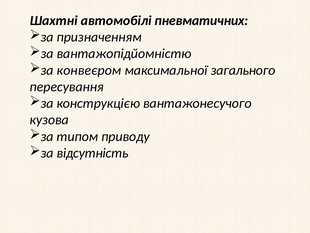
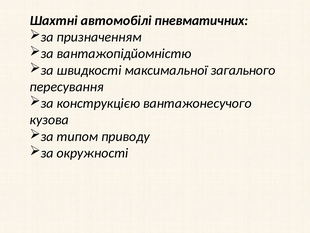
конвеєром: конвеєром -> швидкості
відсутність: відсутність -> окружності
